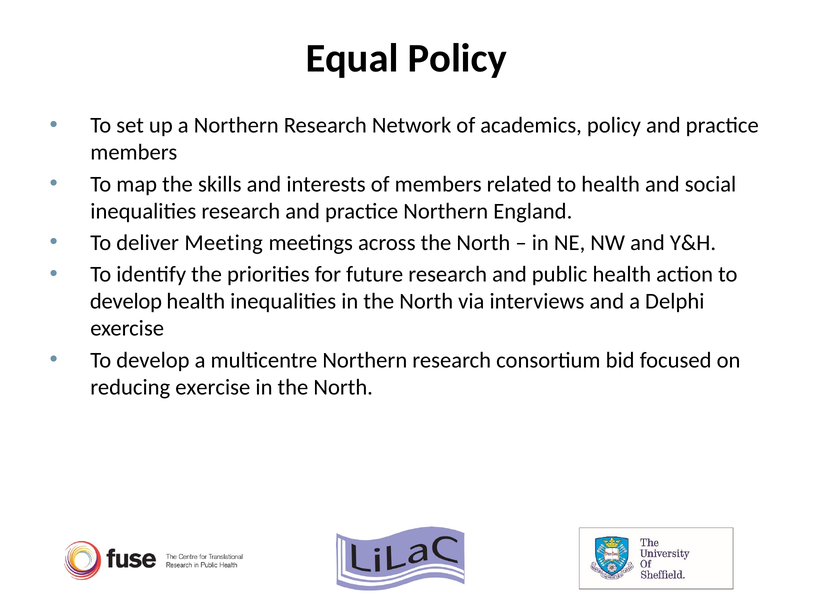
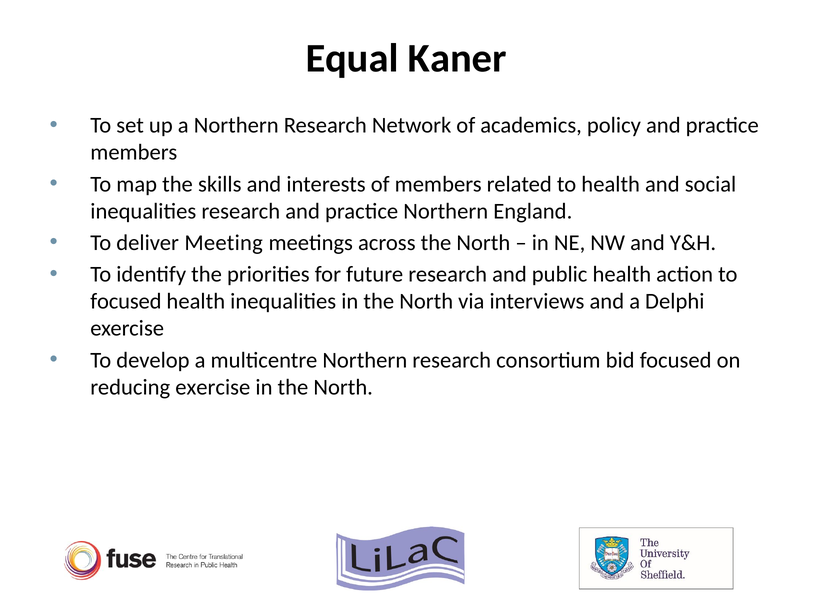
Equal Policy: Policy -> Kaner
develop at (126, 302): develop -> focused
